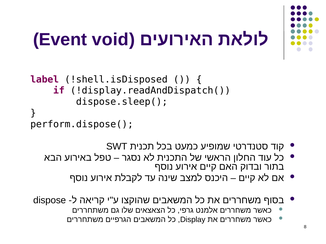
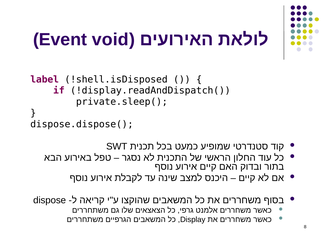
dispose.sleep(: dispose.sleep( -> private.sleep(
perform.dispose(: perform.dispose( -> dispose.dispose(
